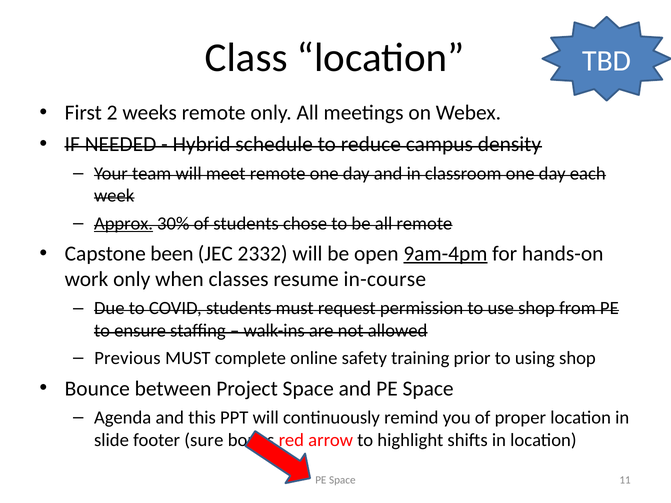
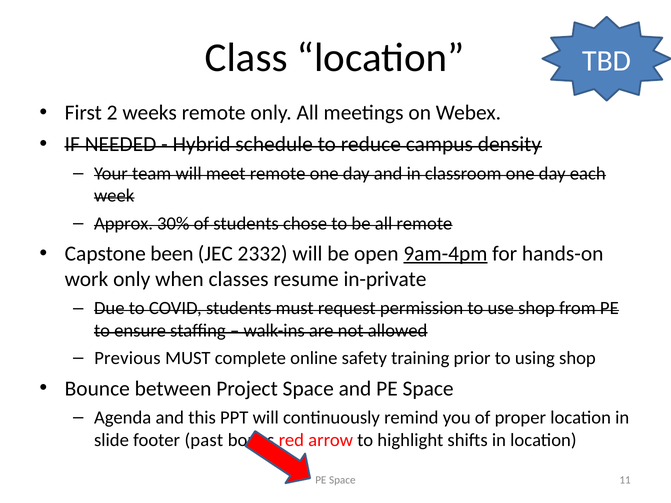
Approx underline: present -> none
in-course: in-course -> in-private
sure: sure -> past
